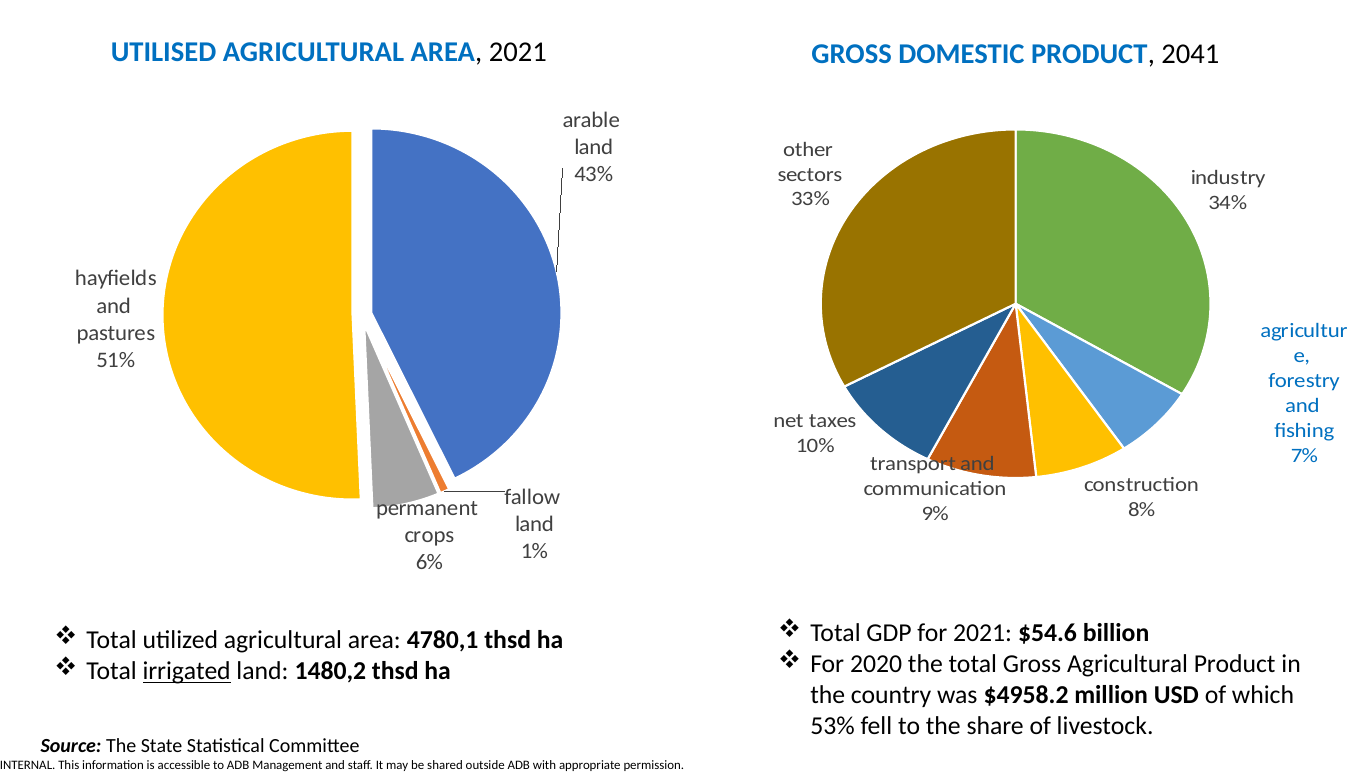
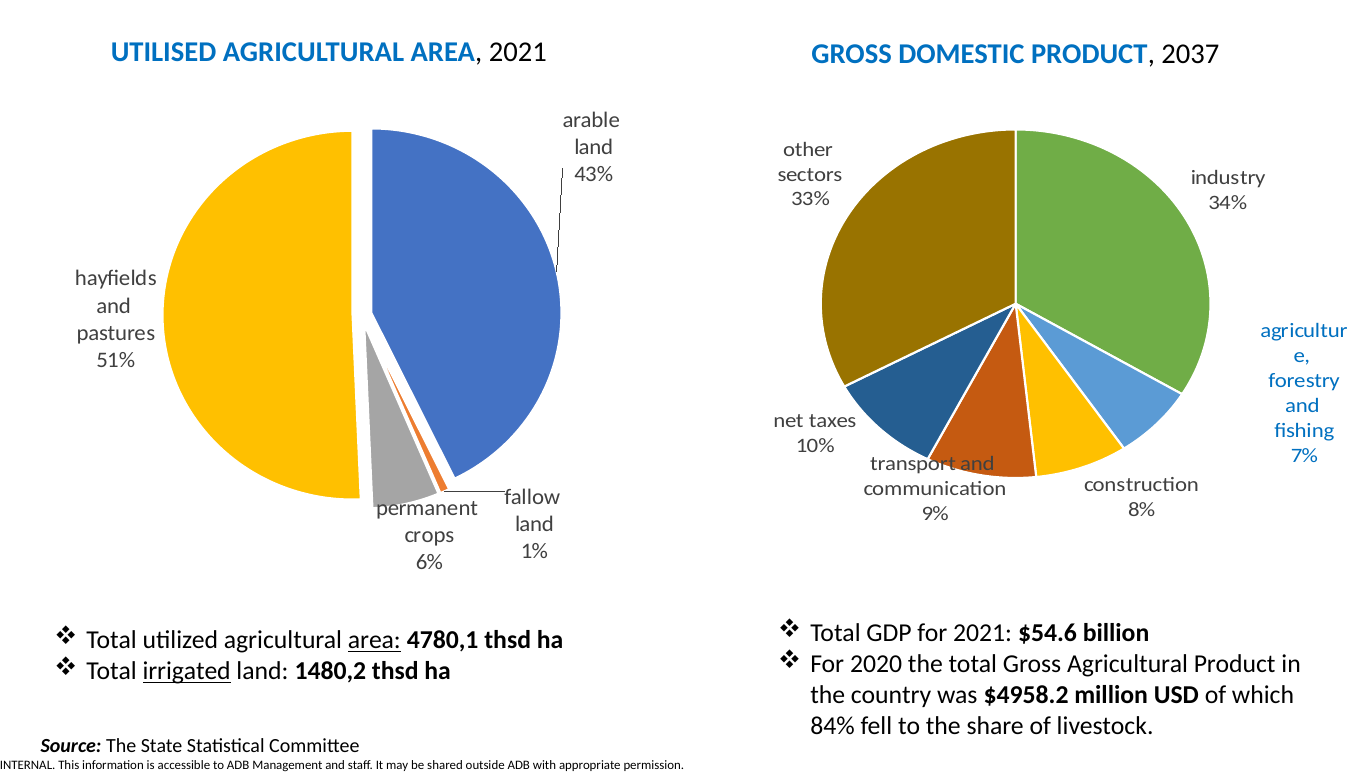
2041: 2041 -> 2037
area at (374, 640) underline: none -> present
53%: 53% -> 84%
